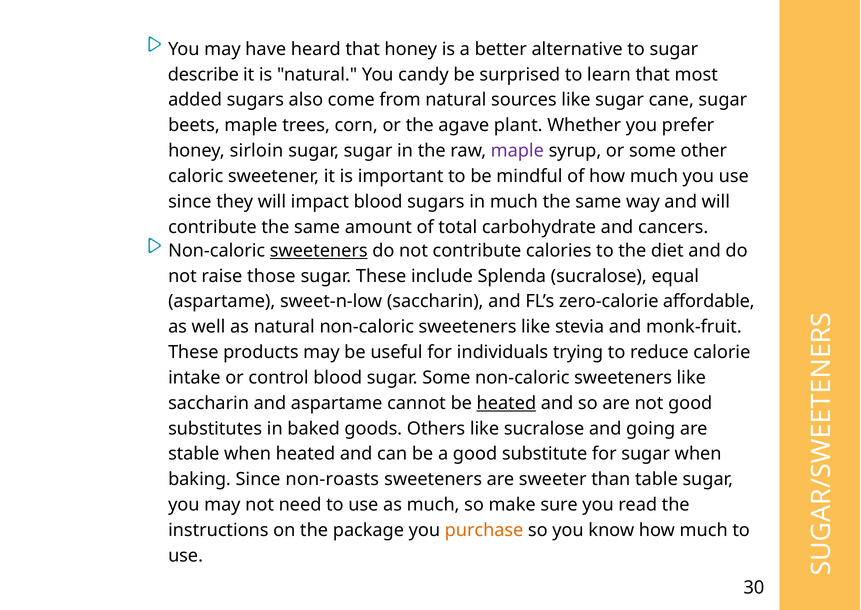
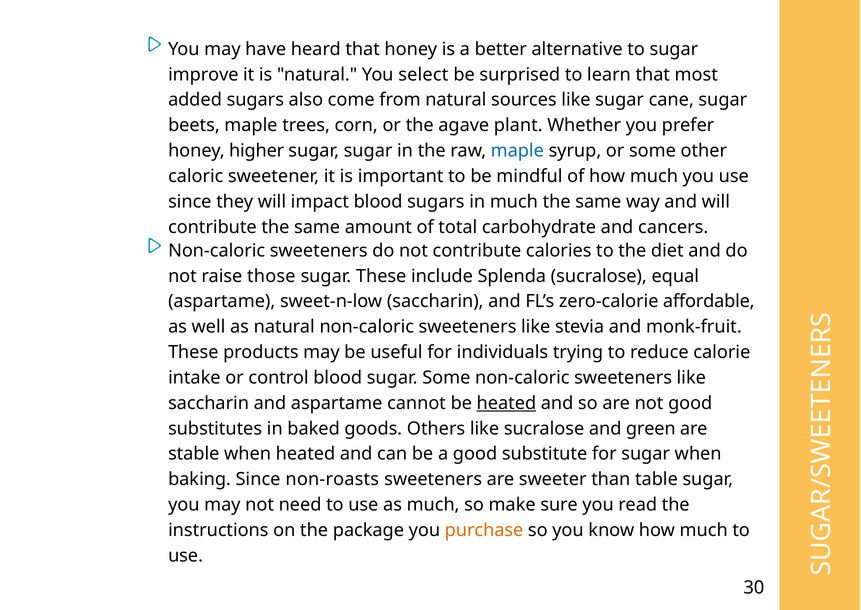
describe: describe -> improve
candy: candy -> select
sirloin: sirloin -> higher
maple at (517, 151) colour: purple -> blue
sweeteners at (319, 251) underline: present -> none
going: going -> green
